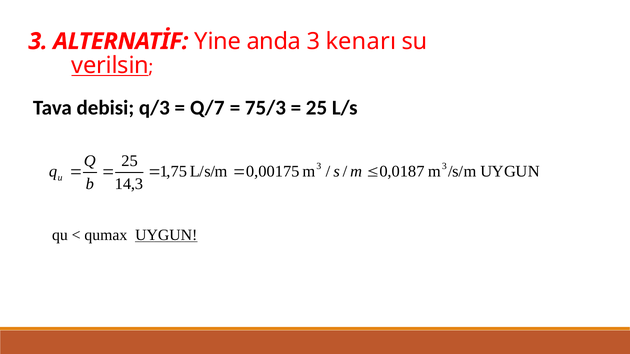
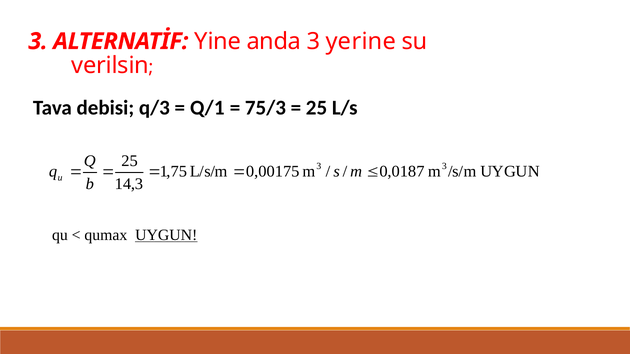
kenarı: kenarı -> yerine
verilsin underline: present -> none
Q/7: Q/7 -> Q/1
